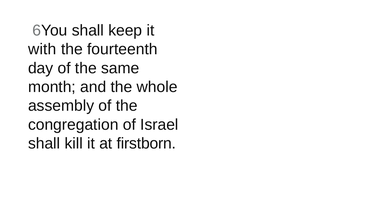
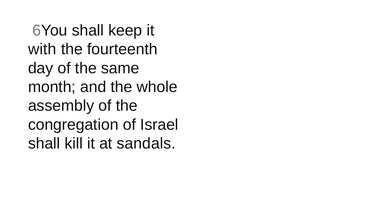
firstborn: firstborn -> sandals
